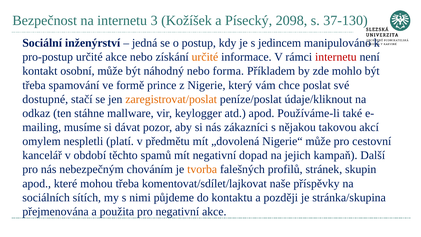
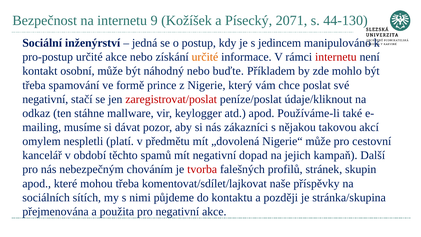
3: 3 -> 9
2098: 2098 -> 2071
37-130: 37-130 -> 44-130
forma: forma -> buďte
dostupné at (45, 99): dostupné -> negativní
zaregistrovat/poslat colour: orange -> red
tvorba colour: orange -> red
